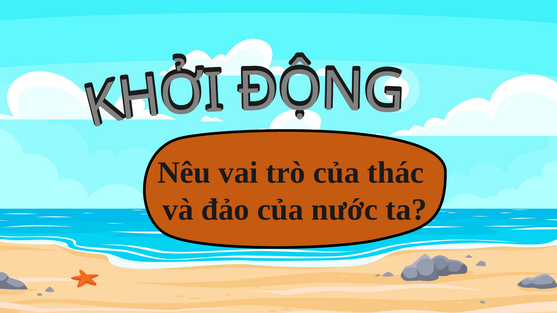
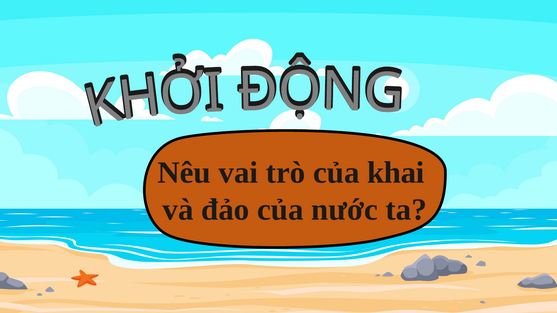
thác: thác -> khai
